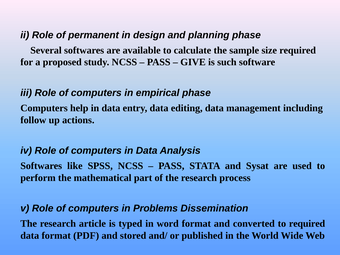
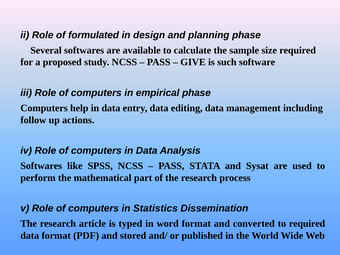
permanent: permanent -> formulated
Problems: Problems -> Statistics
